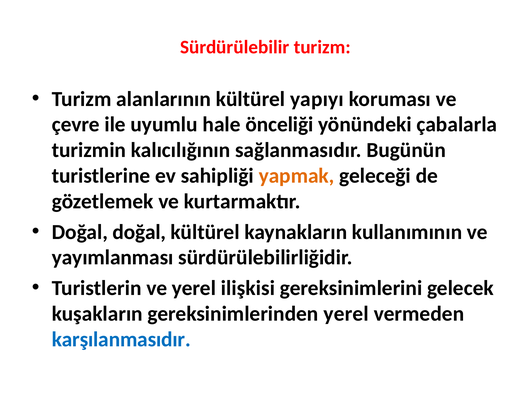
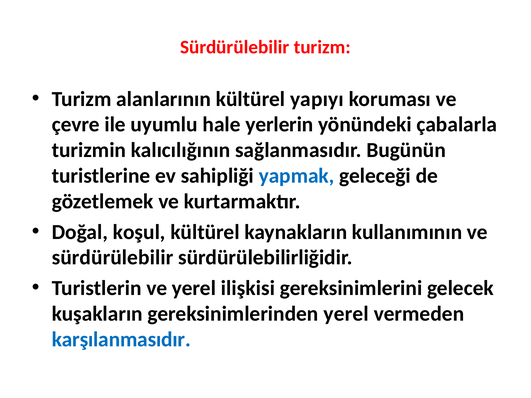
önceliği: önceliği -> yerlerin
yapmak colour: orange -> blue
Doğal doğal: doğal -> koşul
yayımlanması at (113, 258): yayımlanması -> sürdürülebilir
